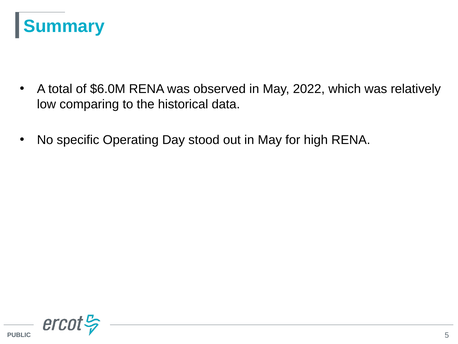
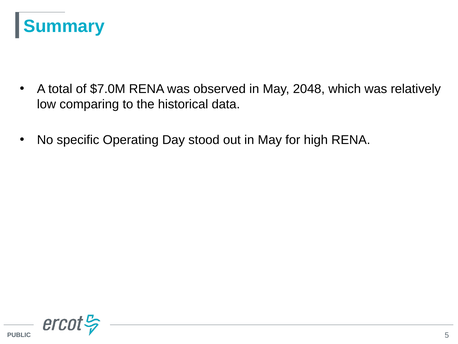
$6.0M: $6.0M -> $7.0M
2022: 2022 -> 2048
